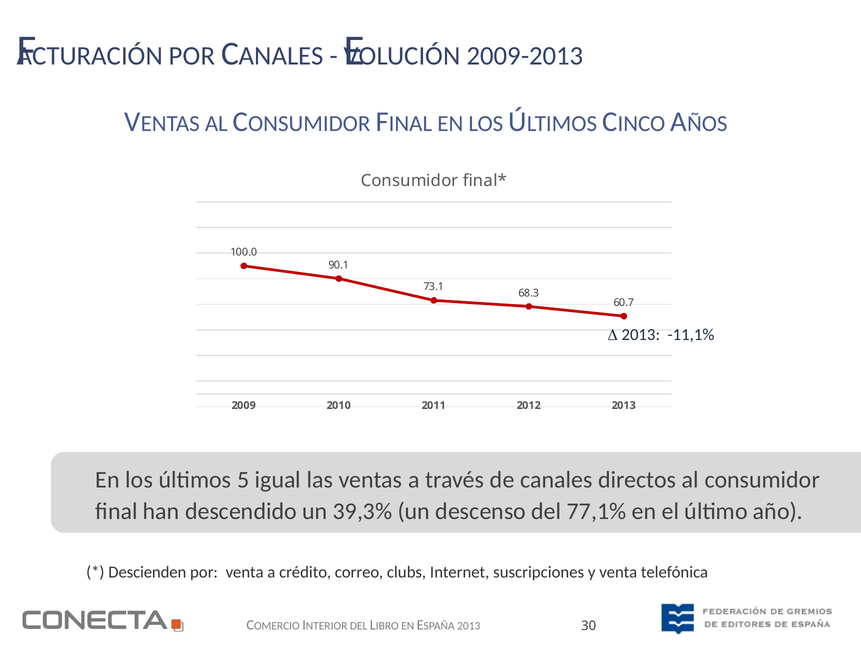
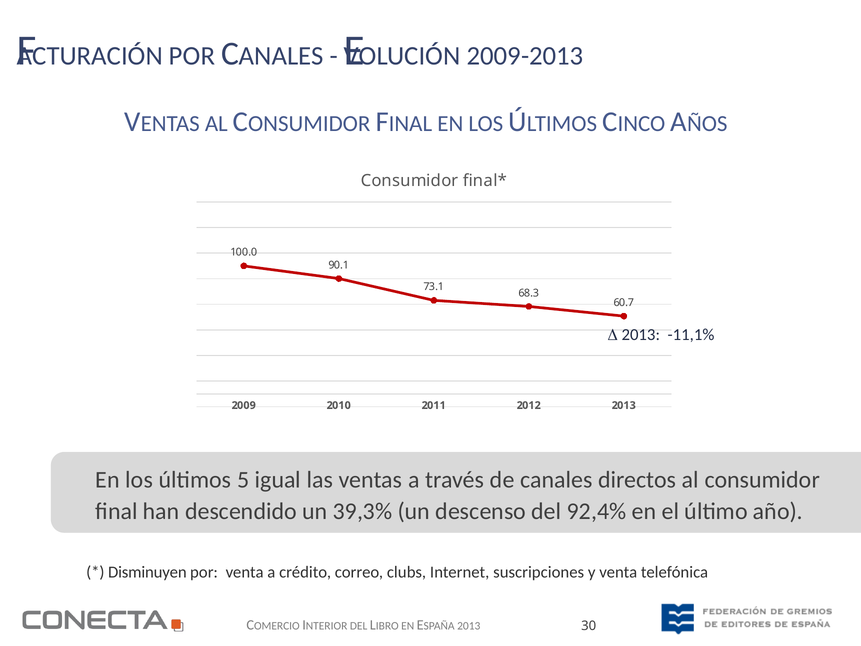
77,1%: 77,1% -> 92,4%
Descienden: Descienden -> Disminuyen
